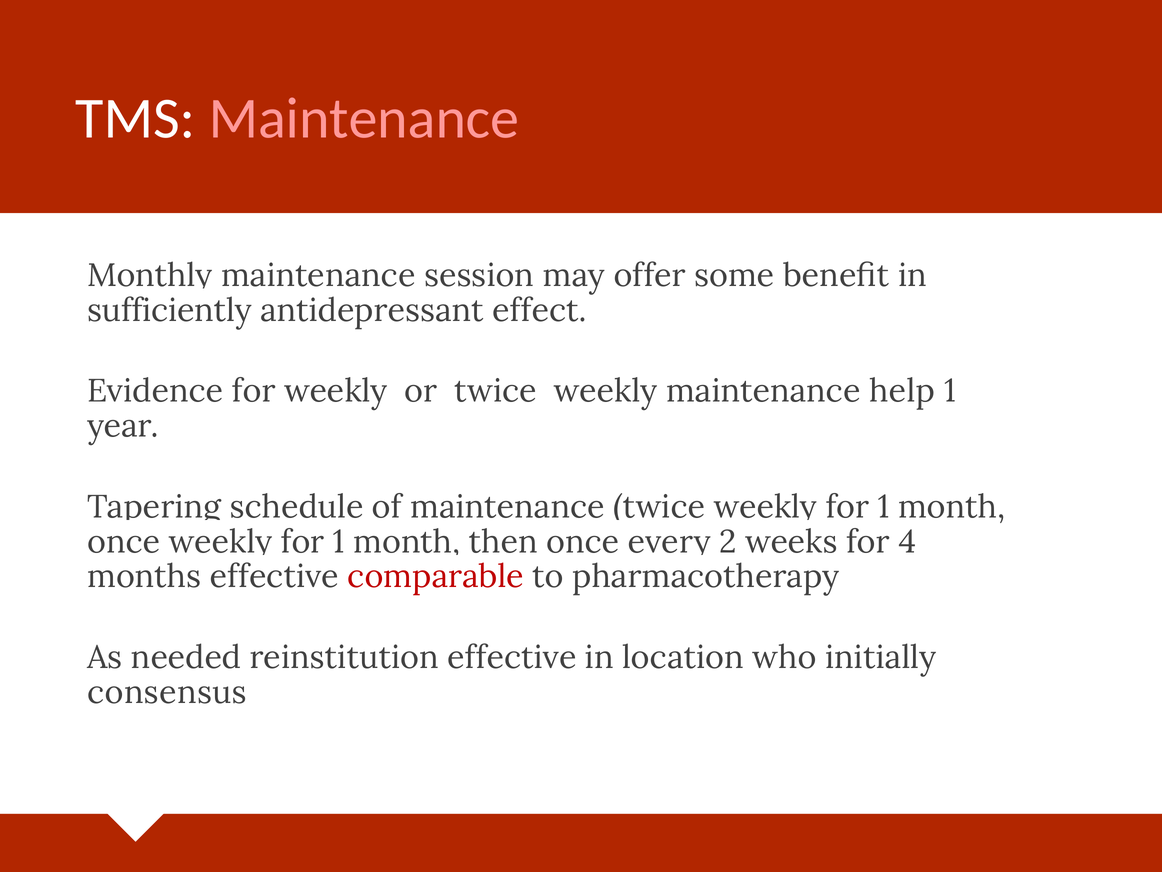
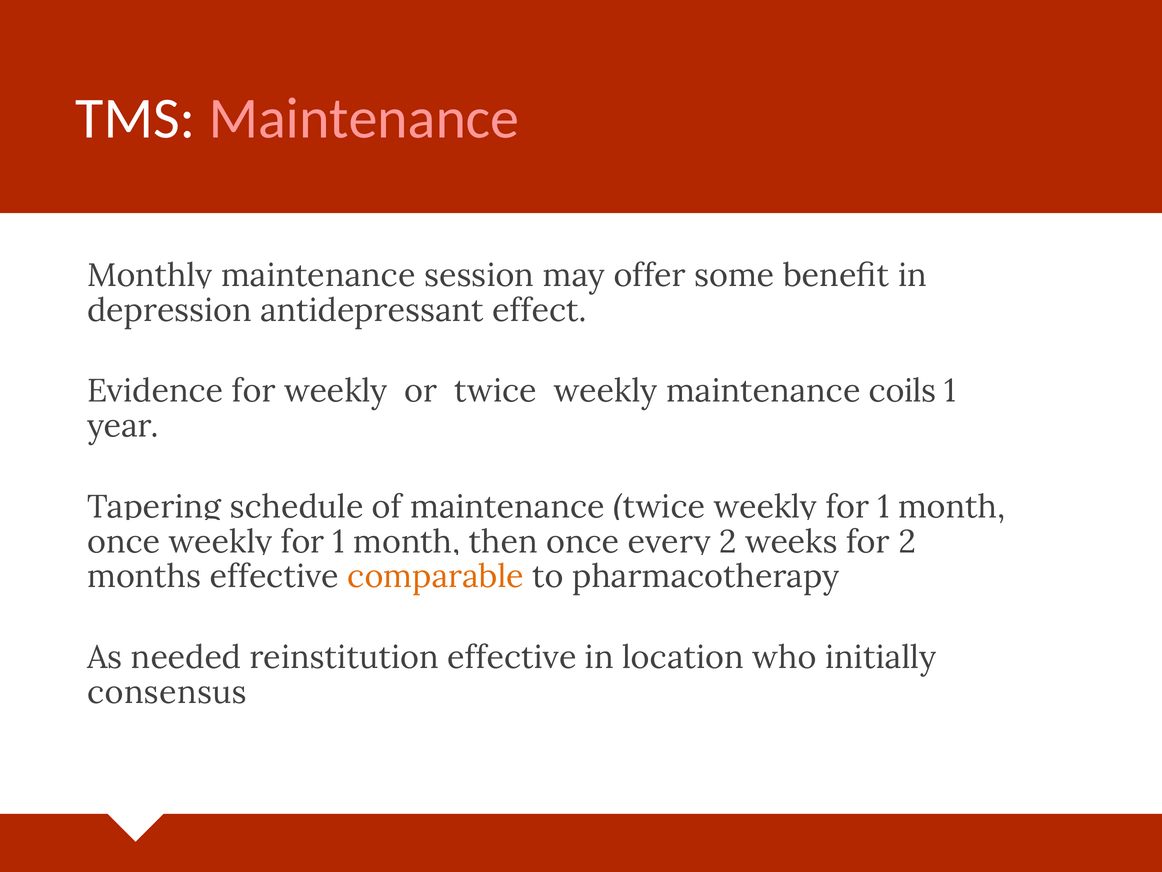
sufficiently: sufficiently -> depression
help: help -> coils
for 4: 4 -> 2
comparable colour: red -> orange
